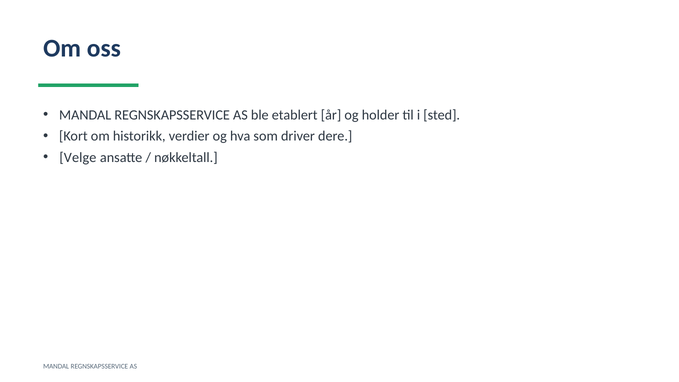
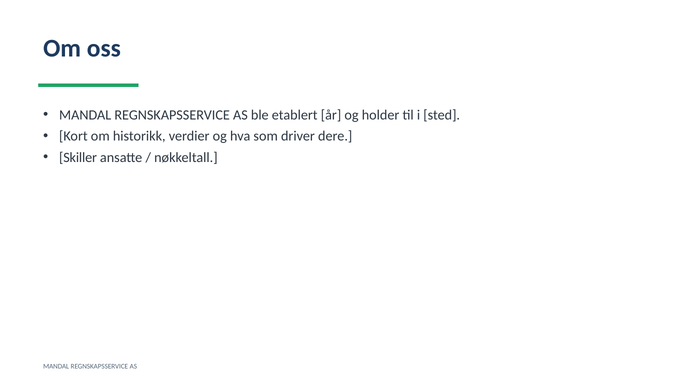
Velge: Velge -> Skiller
